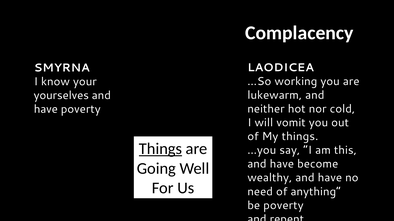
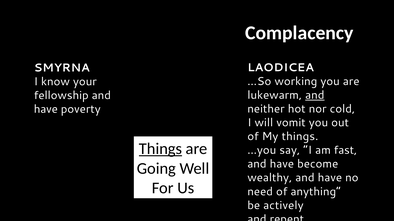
and at (315, 95) underline: none -> present
yourselves: yourselves -> fellowship
this: this -> fast
be poverty: poverty -> actively
